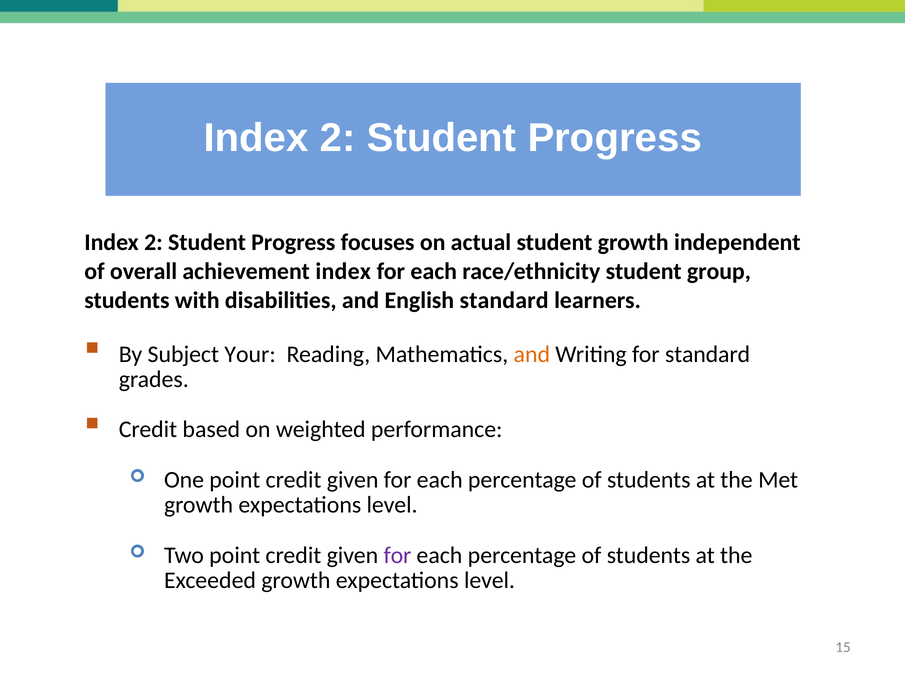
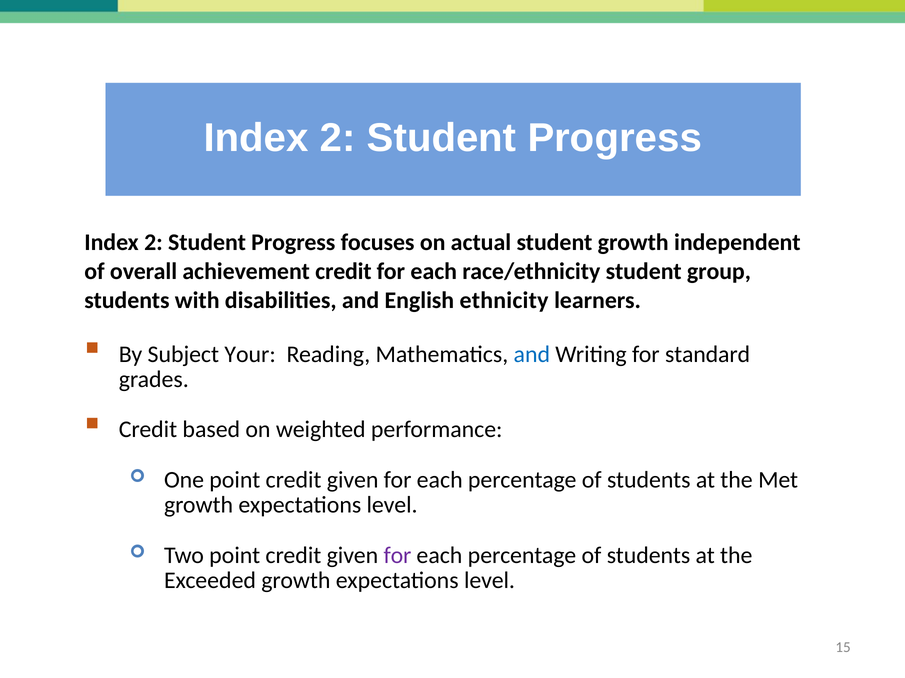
achievement index: index -> credit
English standard: standard -> ethnicity
and at (532, 355) colour: orange -> blue
